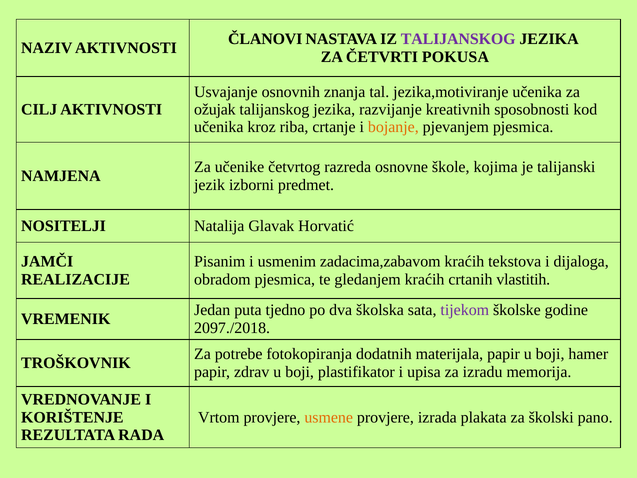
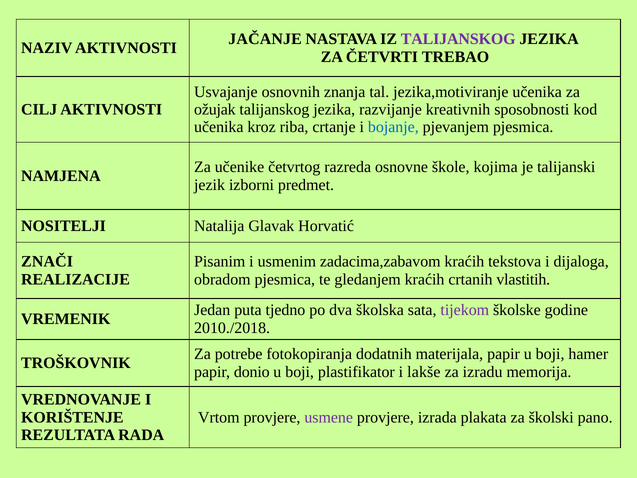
ČLANOVI: ČLANOVI -> JAČANJE
POKUSA: POKUSA -> TREBAO
bojanje colour: orange -> blue
JAMČI: JAMČI -> ZNAČI
2097./2018: 2097./2018 -> 2010./2018
zdrav: zdrav -> donio
upisa: upisa -> lakše
usmene colour: orange -> purple
